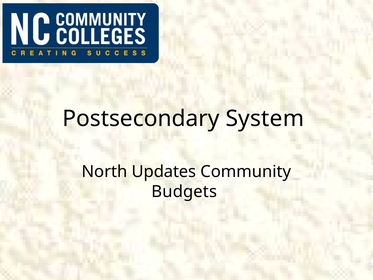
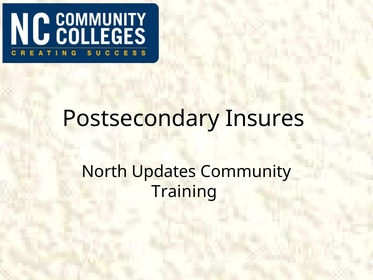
System: System -> Insures
Budgets: Budgets -> Training
